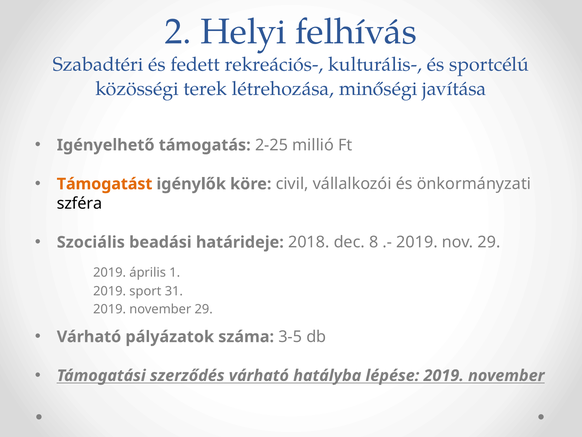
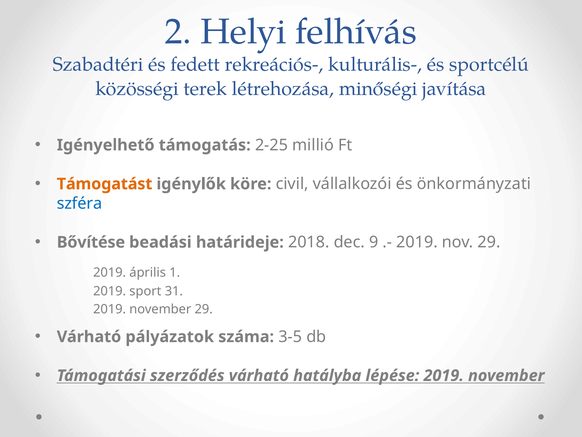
szféra colour: black -> blue
Szociális: Szociális -> Bővítése
8: 8 -> 9
